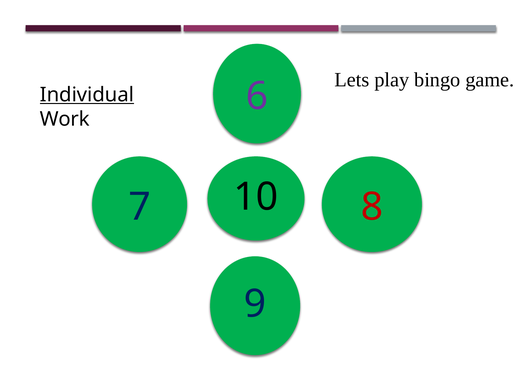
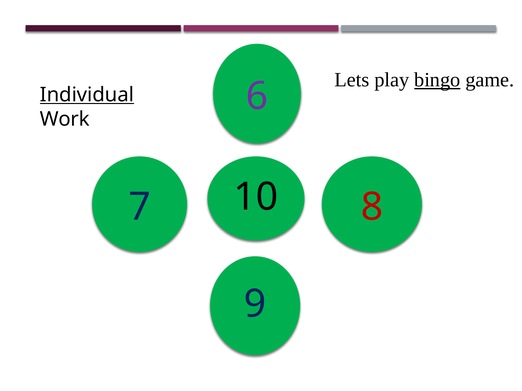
bingo underline: none -> present
